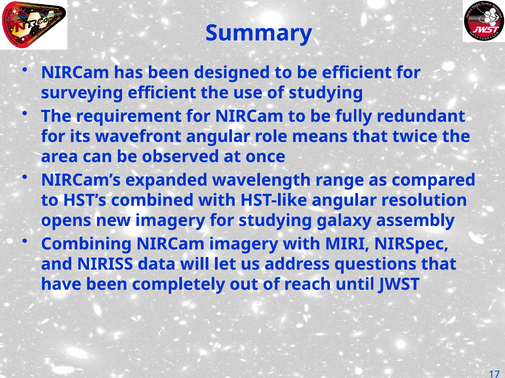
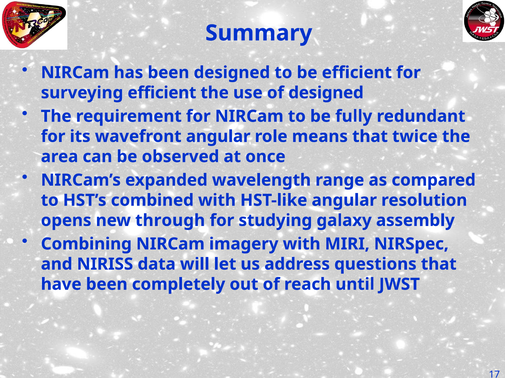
of studying: studying -> designed
new imagery: imagery -> through
